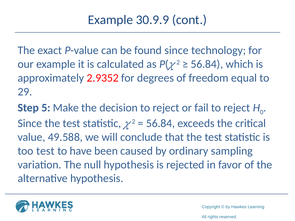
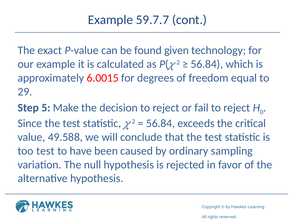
30.9.9: 30.9.9 -> 59.7.7
found since: since -> given
2.9352: 2.9352 -> 6.0015
